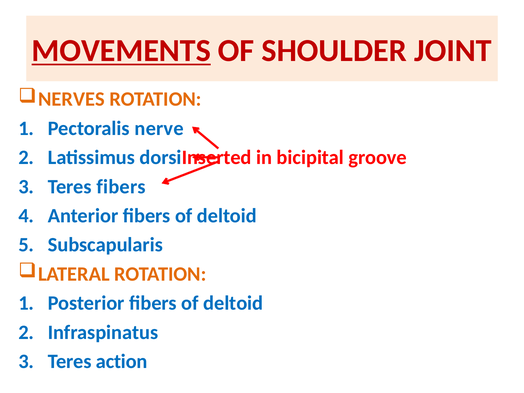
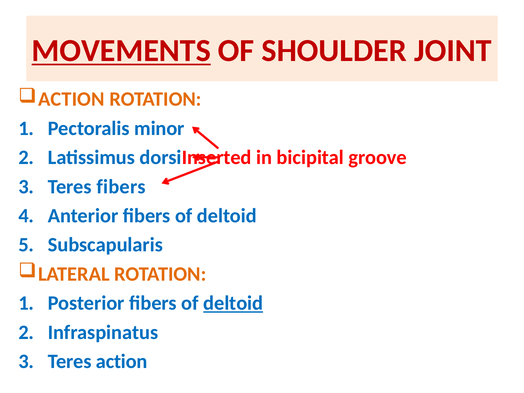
NERVES at (71, 99): NERVES -> ACTION
nerve: nerve -> minor
deltoid at (233, 303) underline: none -> present
